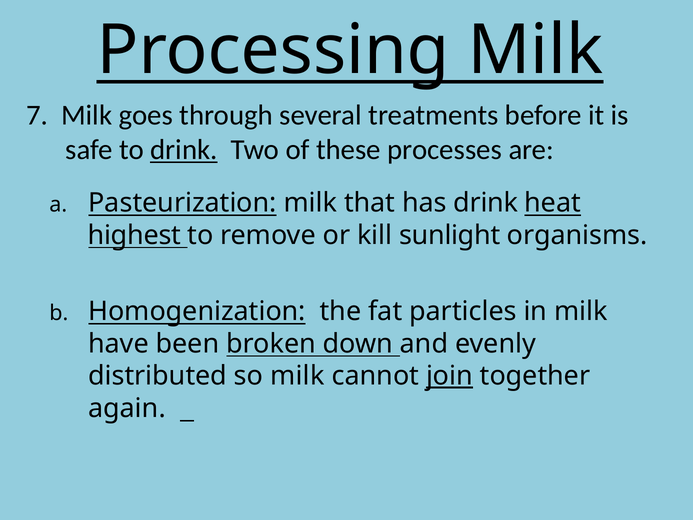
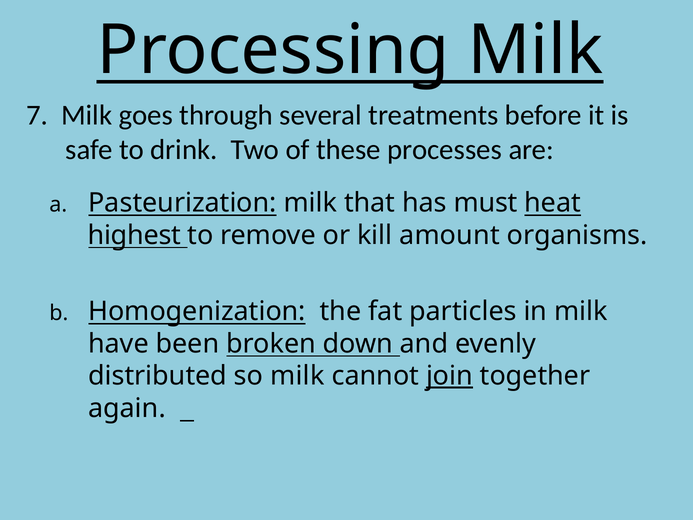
drink at (184, 150) underline: present -> none
has drink: drink -> must
sunlight: sunlight -> amount
